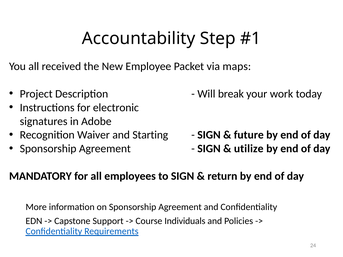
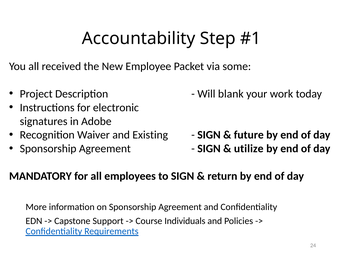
maps: maps -> some
break: break -> blank
Starting: Starting -> Existing
